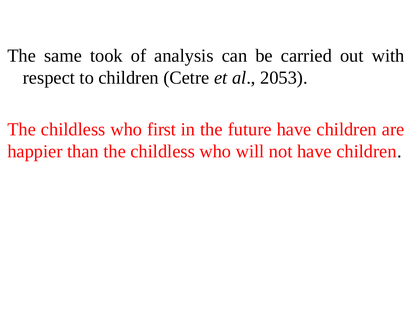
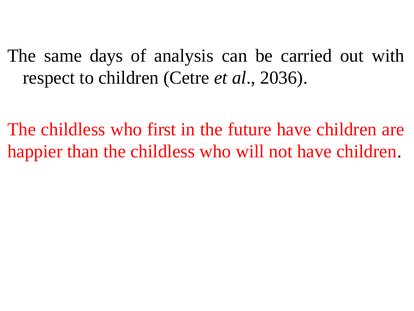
took: took -> days
2053: 2053 -> 2036
